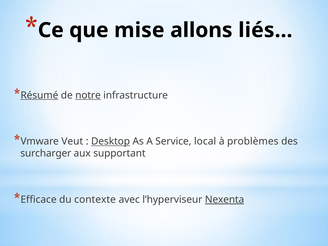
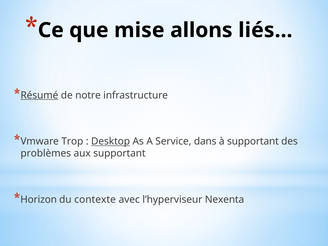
notre underline: present -> none
Veut: Veut -> Trop
local: local -> dans
à problèmes: problèmes -> supportant
surcharger: surcharger -> problèmes
Efficace: Efficace -> Horizon
Nexenta underline: present -> none
